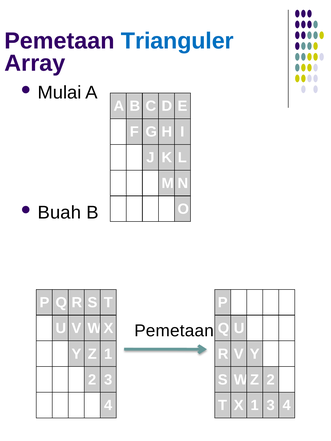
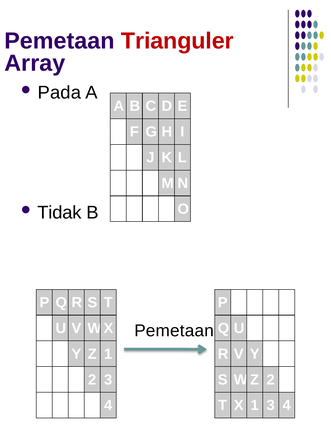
Trianguler colour: blue -> red
Mulai: Mulai -> Pada
Buah: Buah -> Tidak
